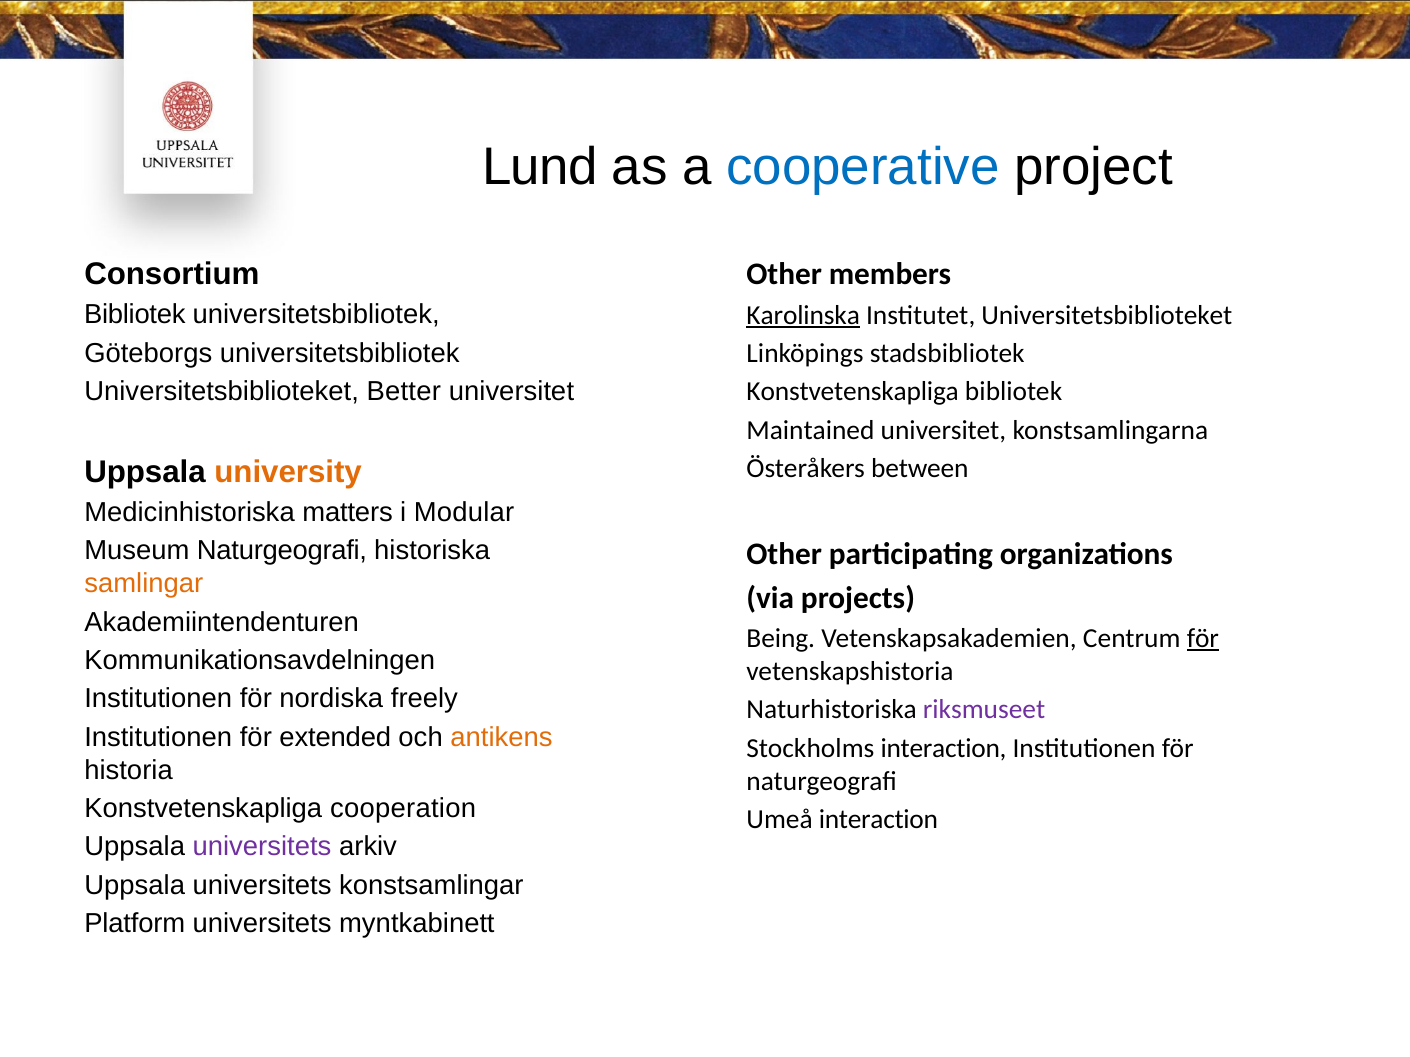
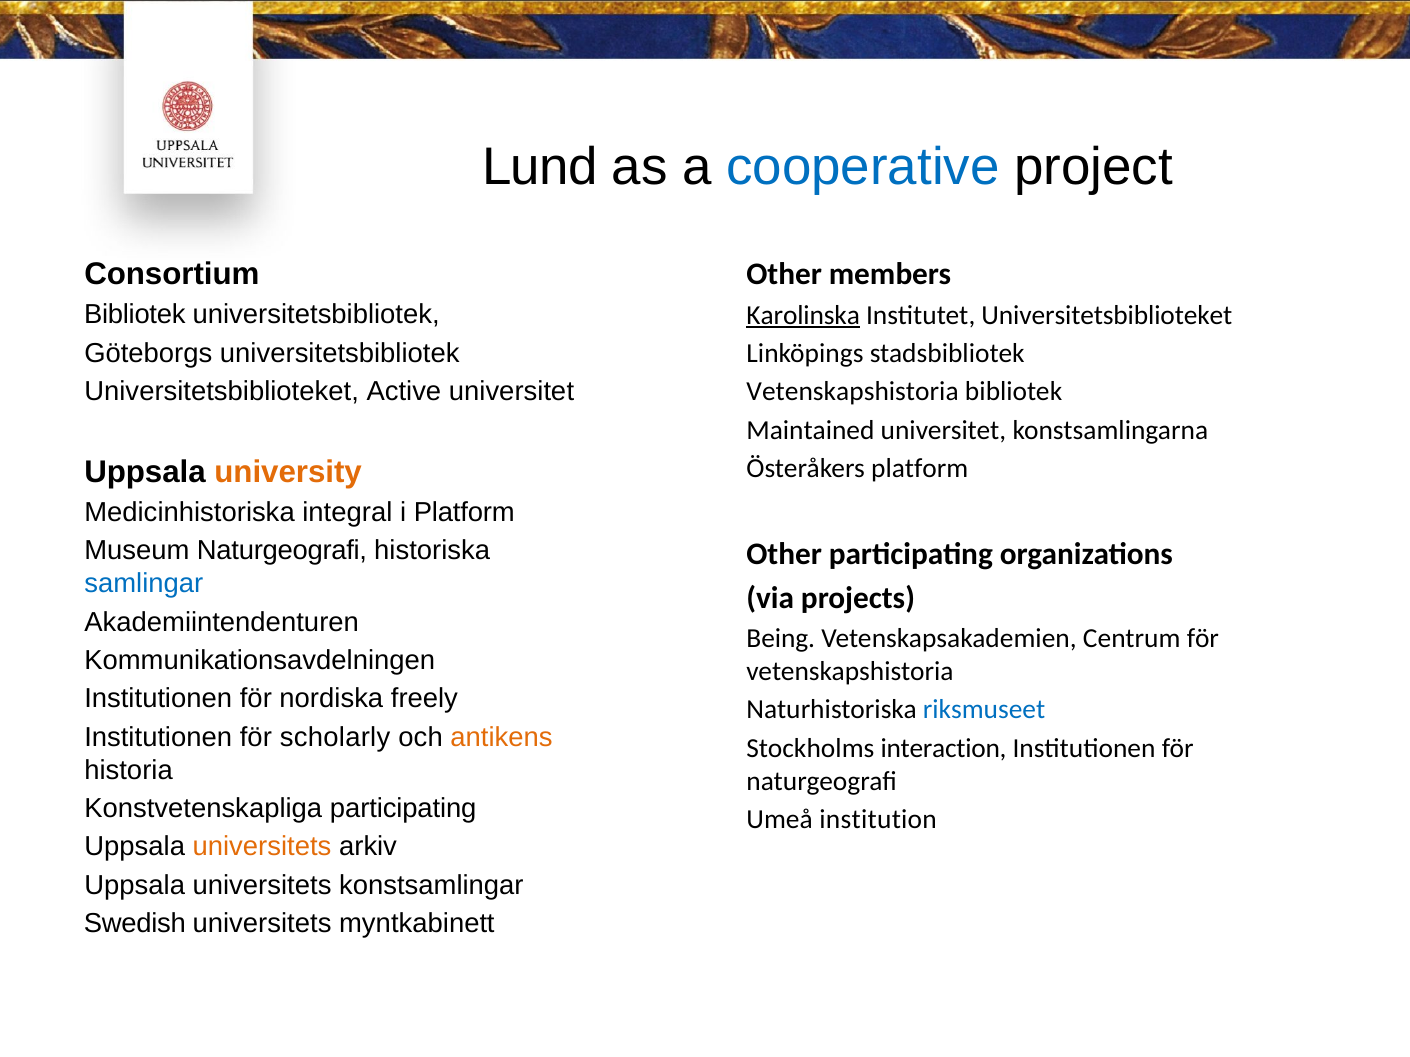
Better: Better -> Active
Konstvetenskapliga at (853, 392): Konstvetenskapliga -> Vetenskapshistoria
Österåkers between: between -> platform
matters: matters -> integral
i Modular: Modular -> Platform
samlingar colour: orange -> blue
för at (1203, 639) underline: present -> none
riksmuseet colour: purple -> blue
extended: extended -> scholarly
Konstvetenskapliga cooperation: cooperation -> participating
Umeå interaction: interaction -> institution
universitets at (262, 847) colour: purple -> orange
Platform: Platform -> Swedish
